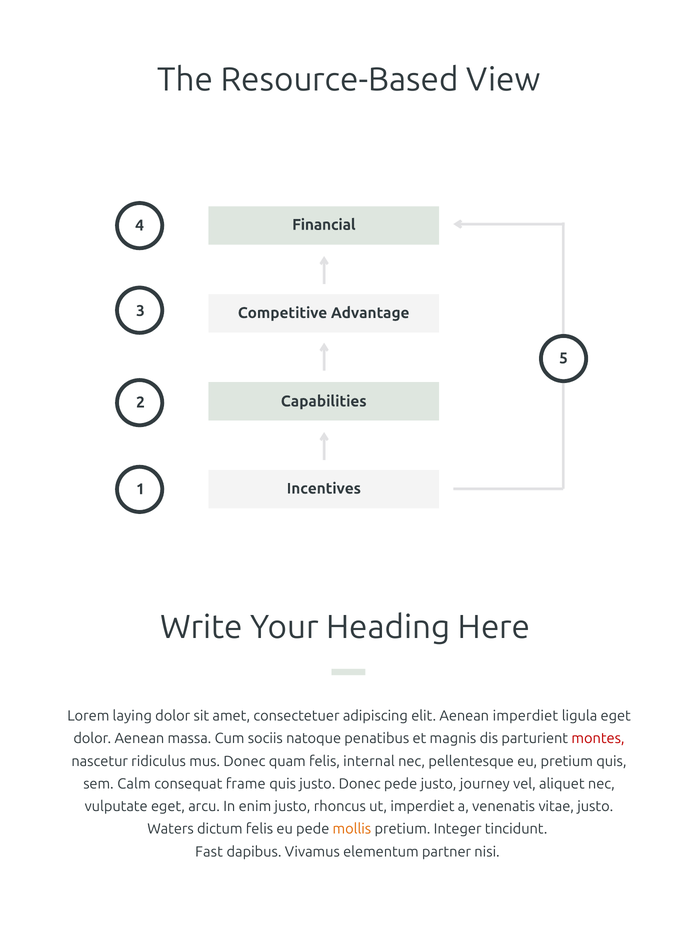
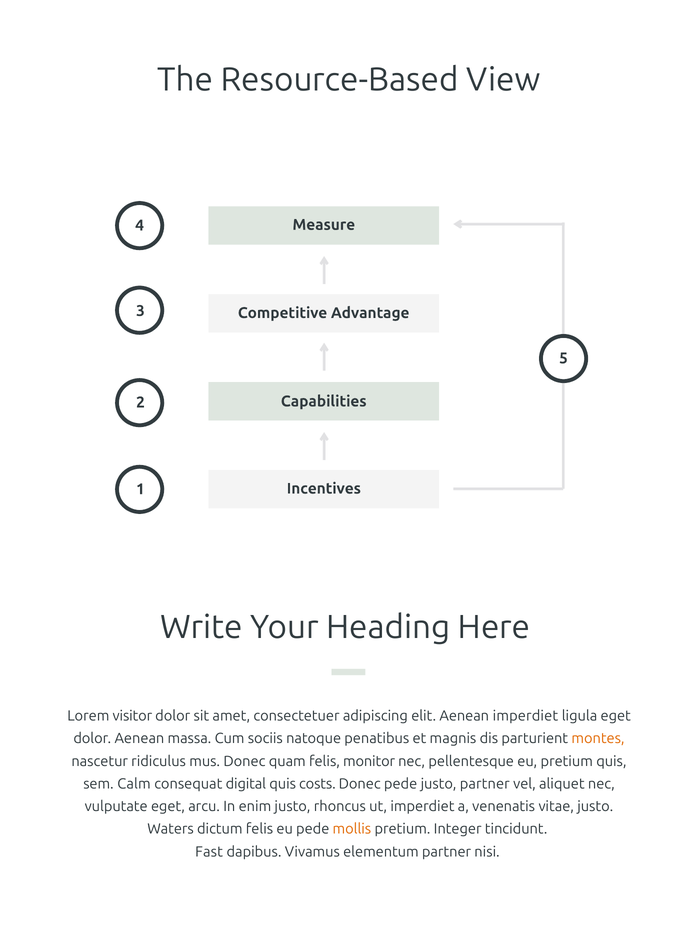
Financial: Financial -> Measure
laying: laying -> visitor
montes colour: red -> orange
internal: internal -> monitor
frame: frame -> digital
quis justo: justo -> costs
justo journey: journey -> partner
